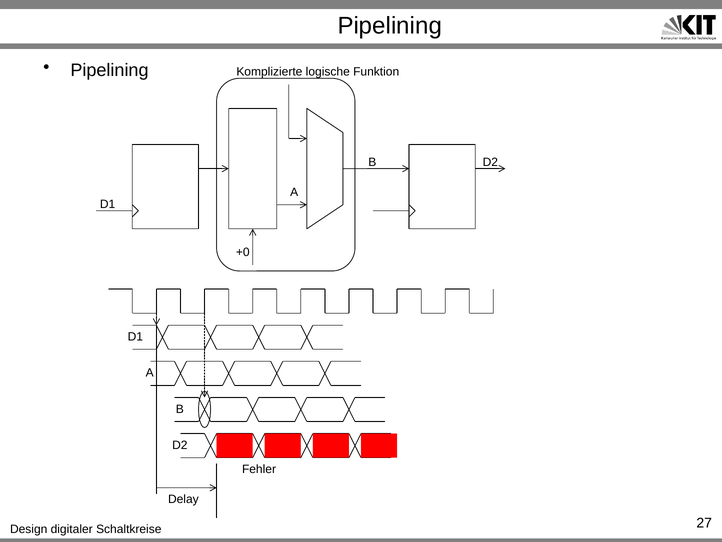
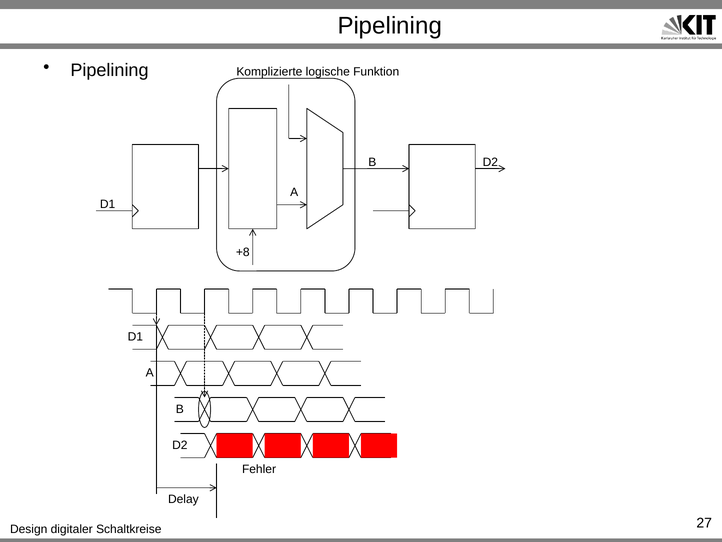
+0: +0 -> +8
